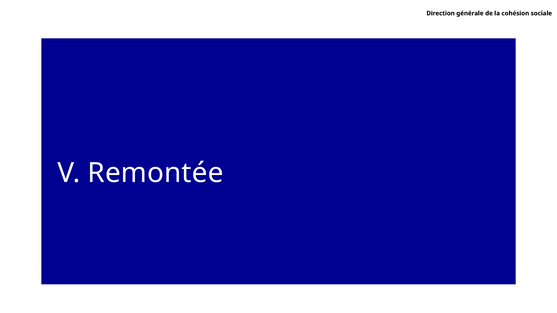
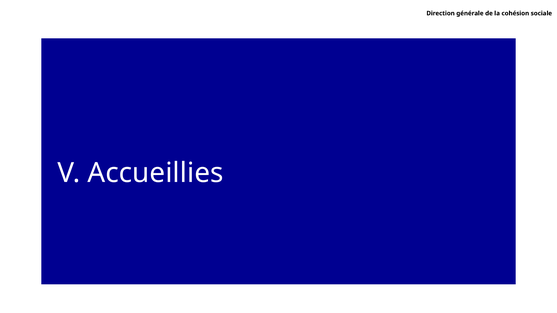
Remontée: Remontée -> Accueillies
